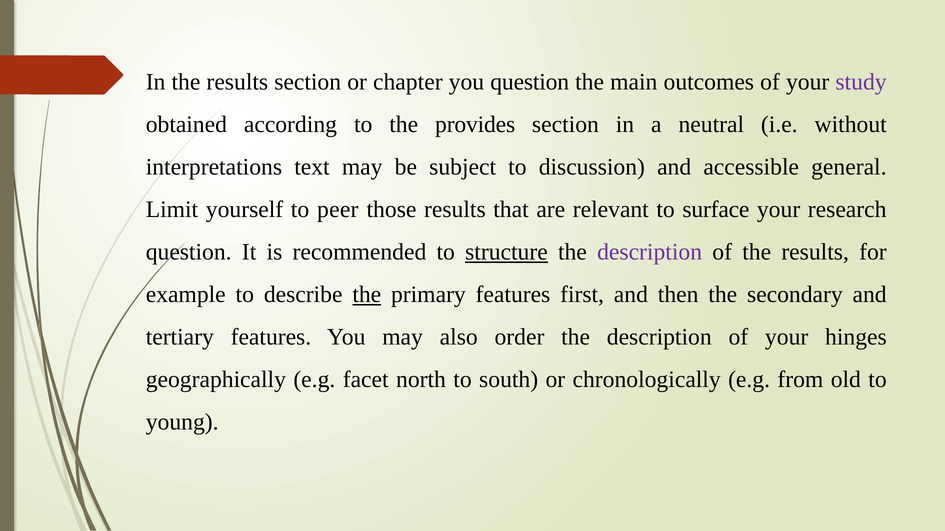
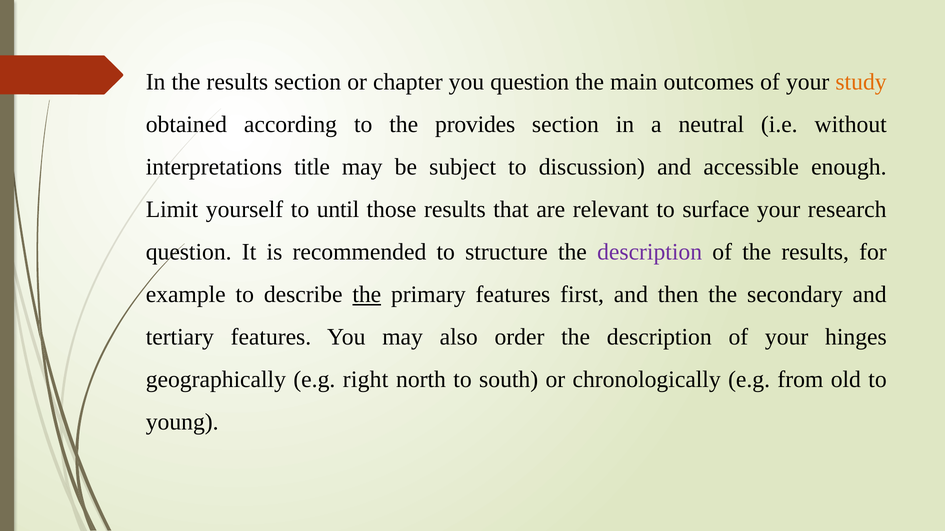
study colour: purple -> orange
text: text -> title
general: general -> enough
peer: peer -> until
structure underline: present -> none
facet: facet -> right
